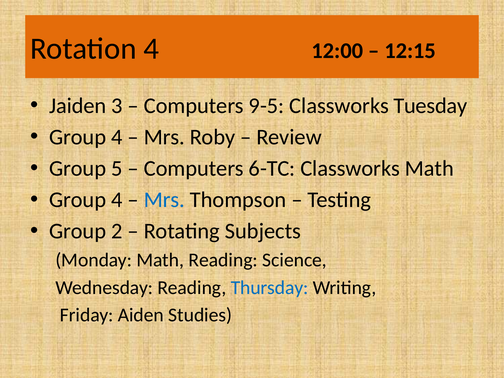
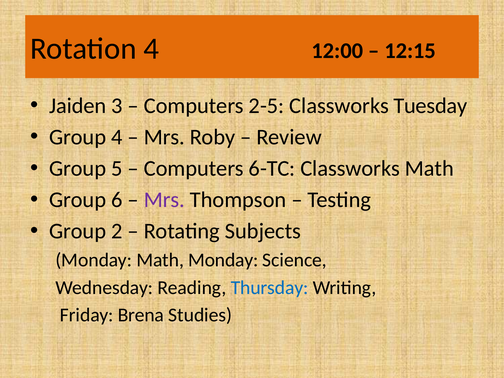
9-5: 9-5 -> 2-5
4 at (117, 200): 4 -> 6
Mrs at (164, 200) colour: blue -> purple
Math Reading: Reading -> Monday
Aiden: Aiden -> Brena
